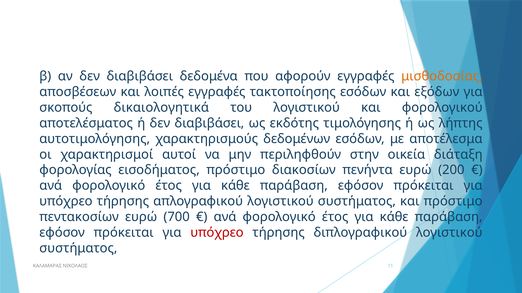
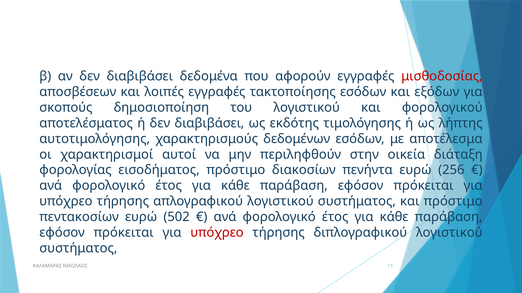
μισθοδοσίας colour: orange -> red
δικαιολογητικά: δικαιολογητικά -> δημοσιοποίηση
200: 200 -> 256
700: 700 -> 502
